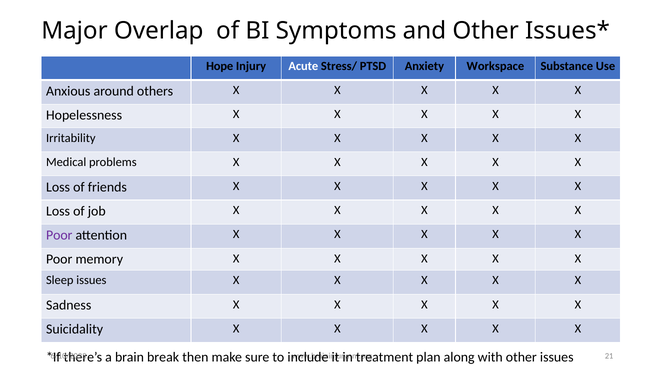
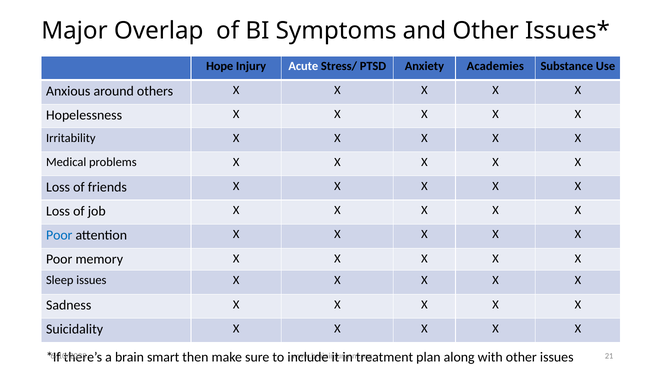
Workspace: Workspace -> Academies
Poor at (59, 236) colour: purple -> blue
break: break -> smart
